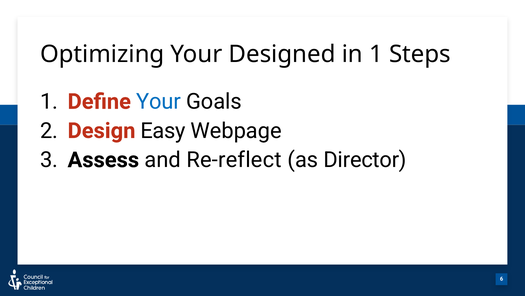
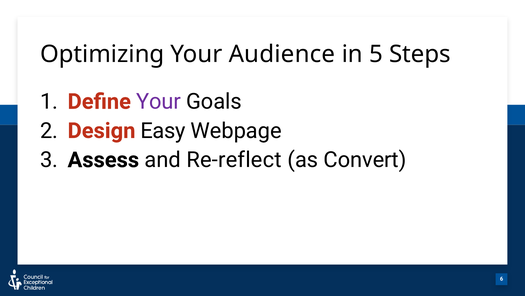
Designed: Designed -> Audience
in 1: 1 -> 5
Your at (159, 101) colour: blue -> purple
Director: Director -> Convert
